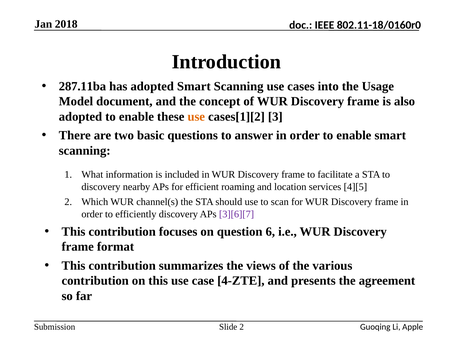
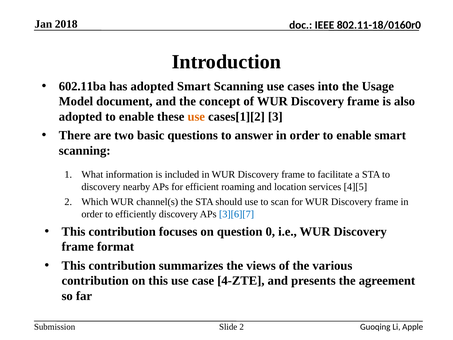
287.11ba: 287.11ba -> 602.11ba
3][6][7 colour: purple -> blue
6: 6 -> 0
